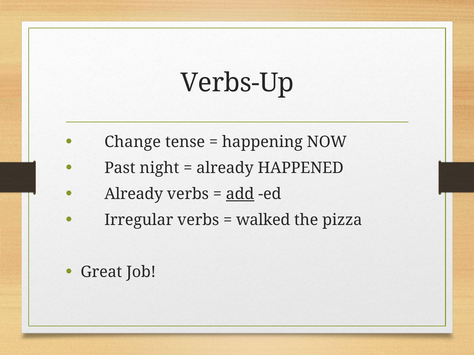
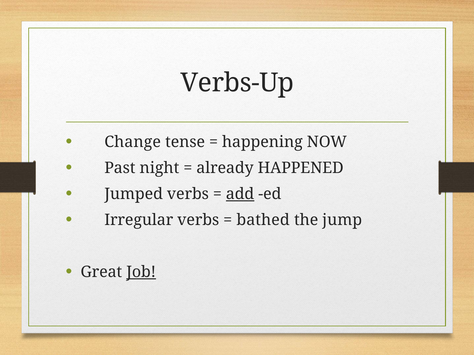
Already at (134, 194): Already -> Jumped
walked: walked -> bathed
pizza: pizza -> jump
Job underline: none -> present
